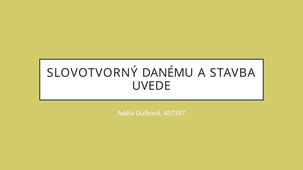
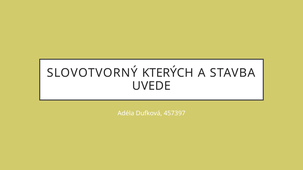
DANÉMU: DANÉMU -> KTERÝCH
